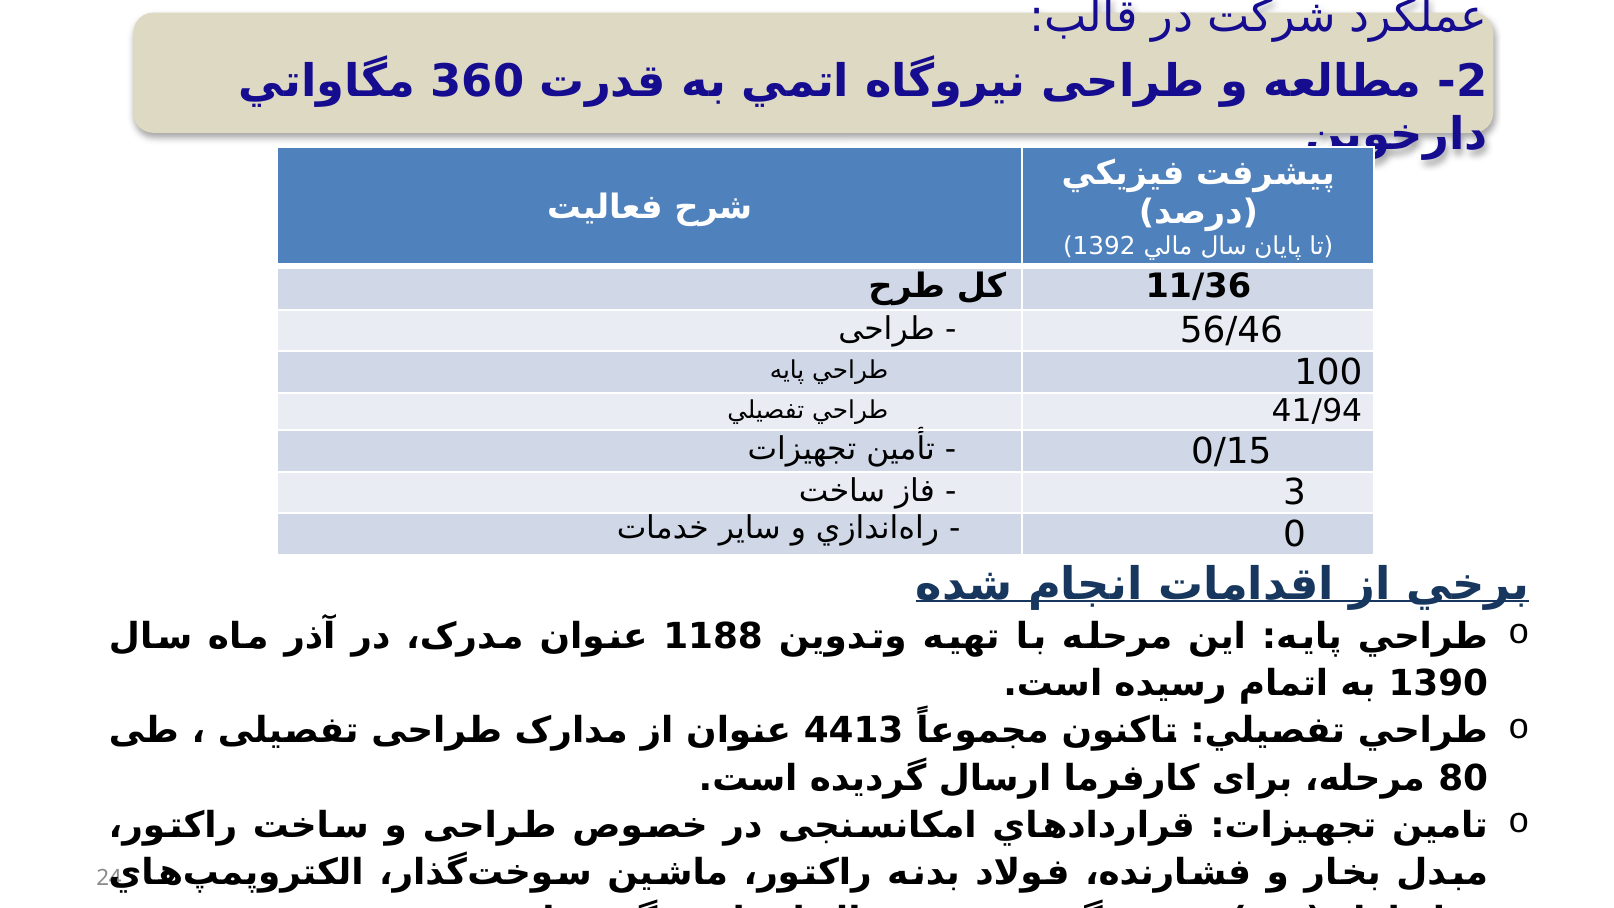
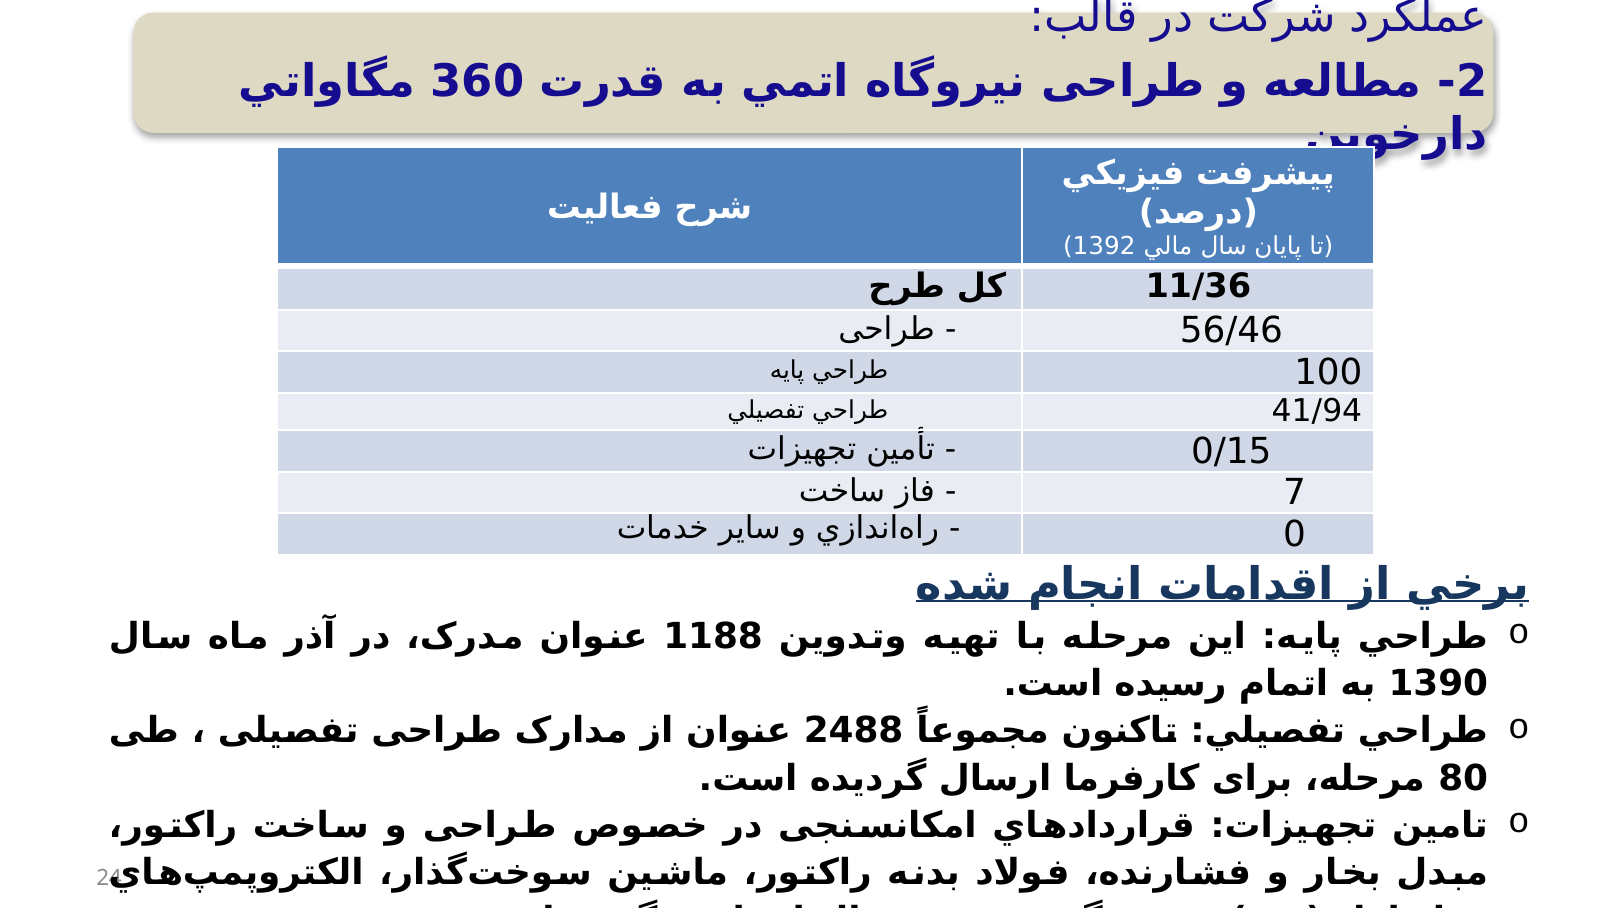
3: 3 -> 7
4413: 4413 -> 2488
